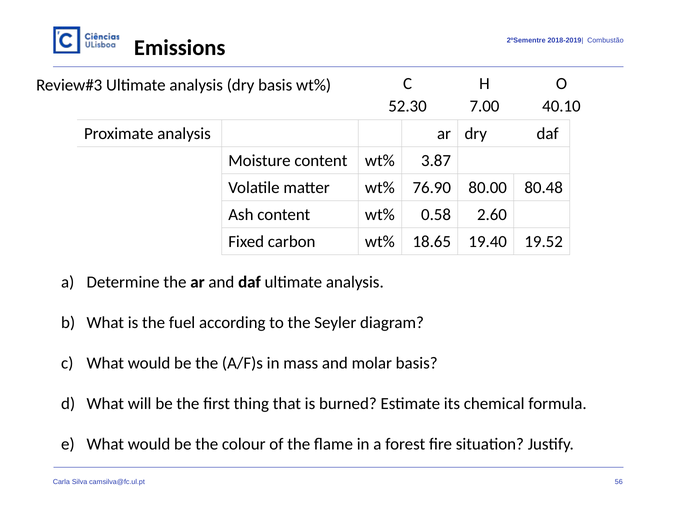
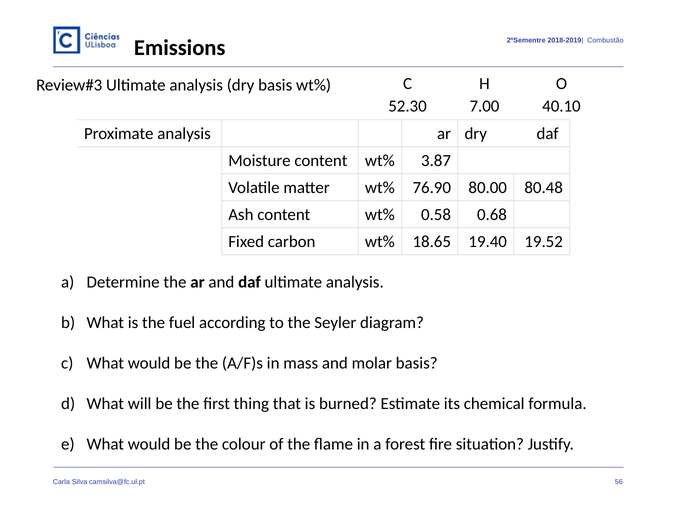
2.60: 2.60 -> 0.68
